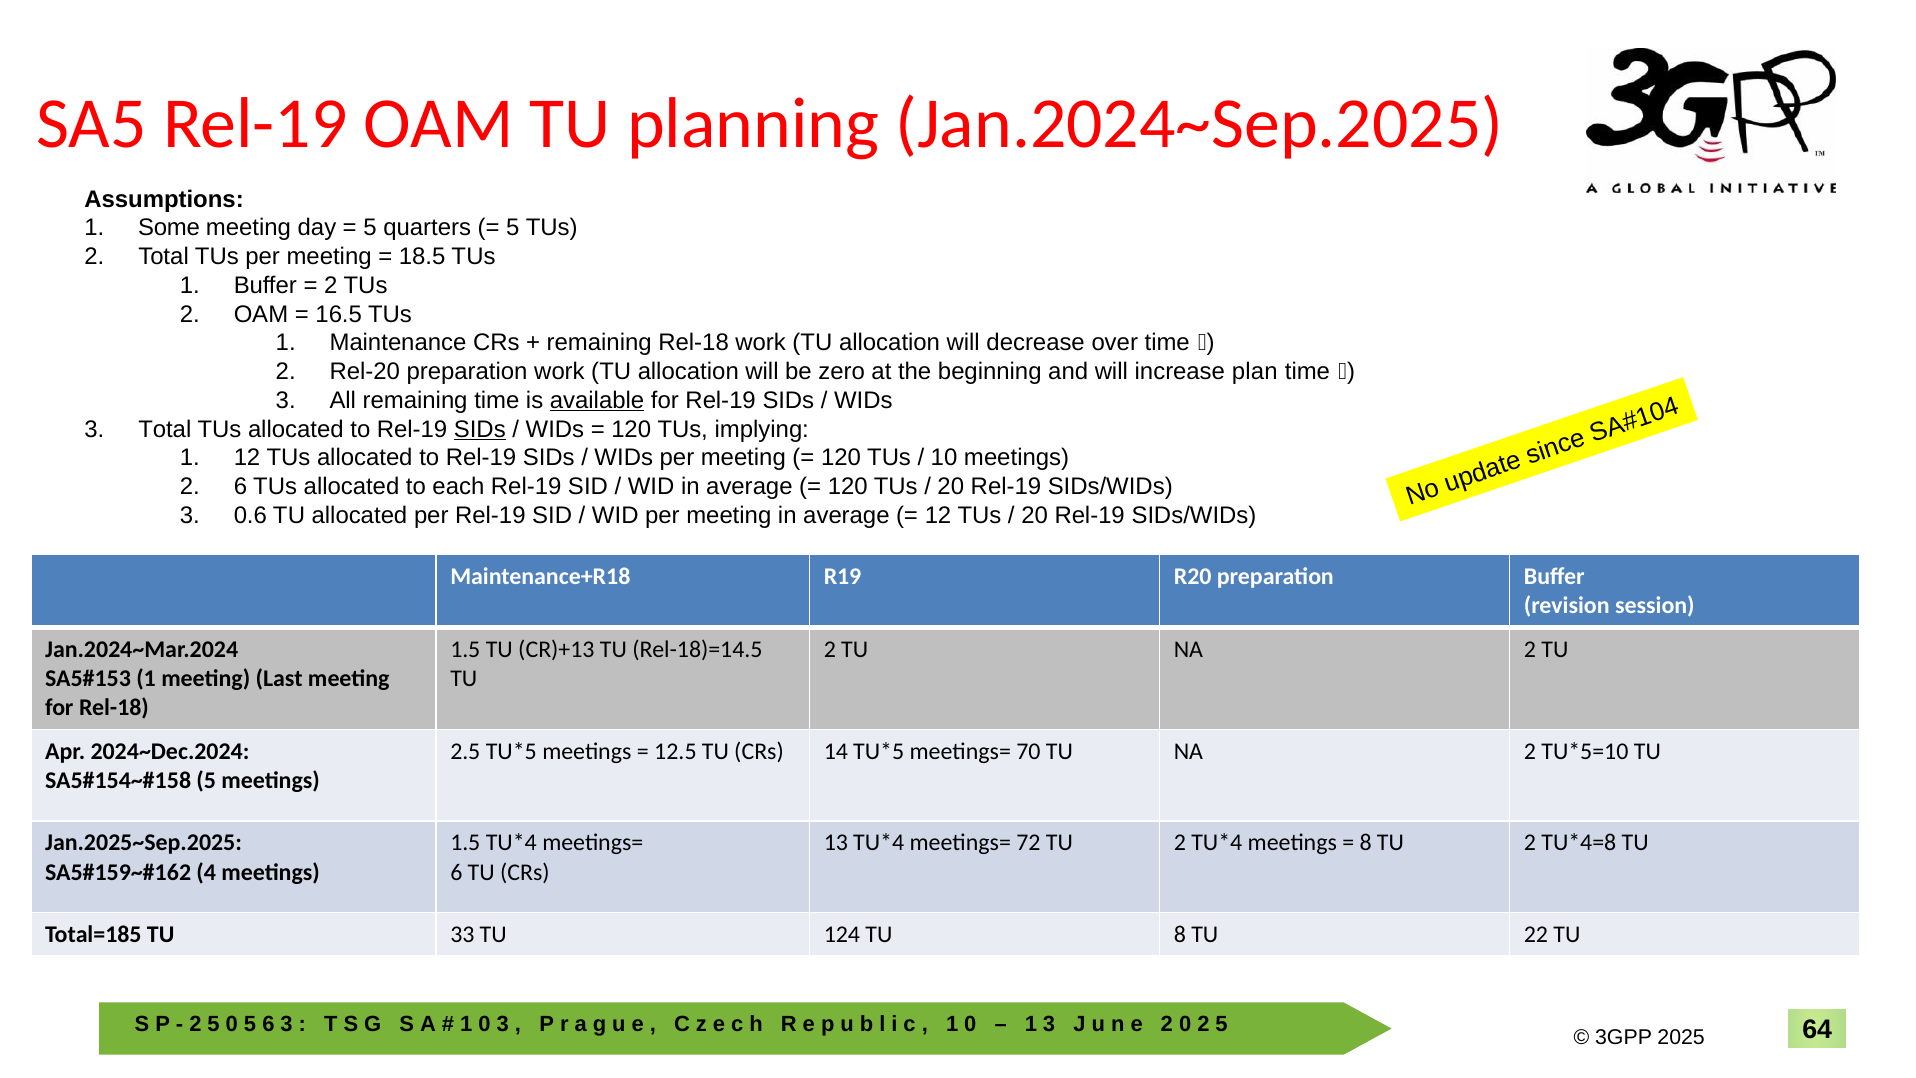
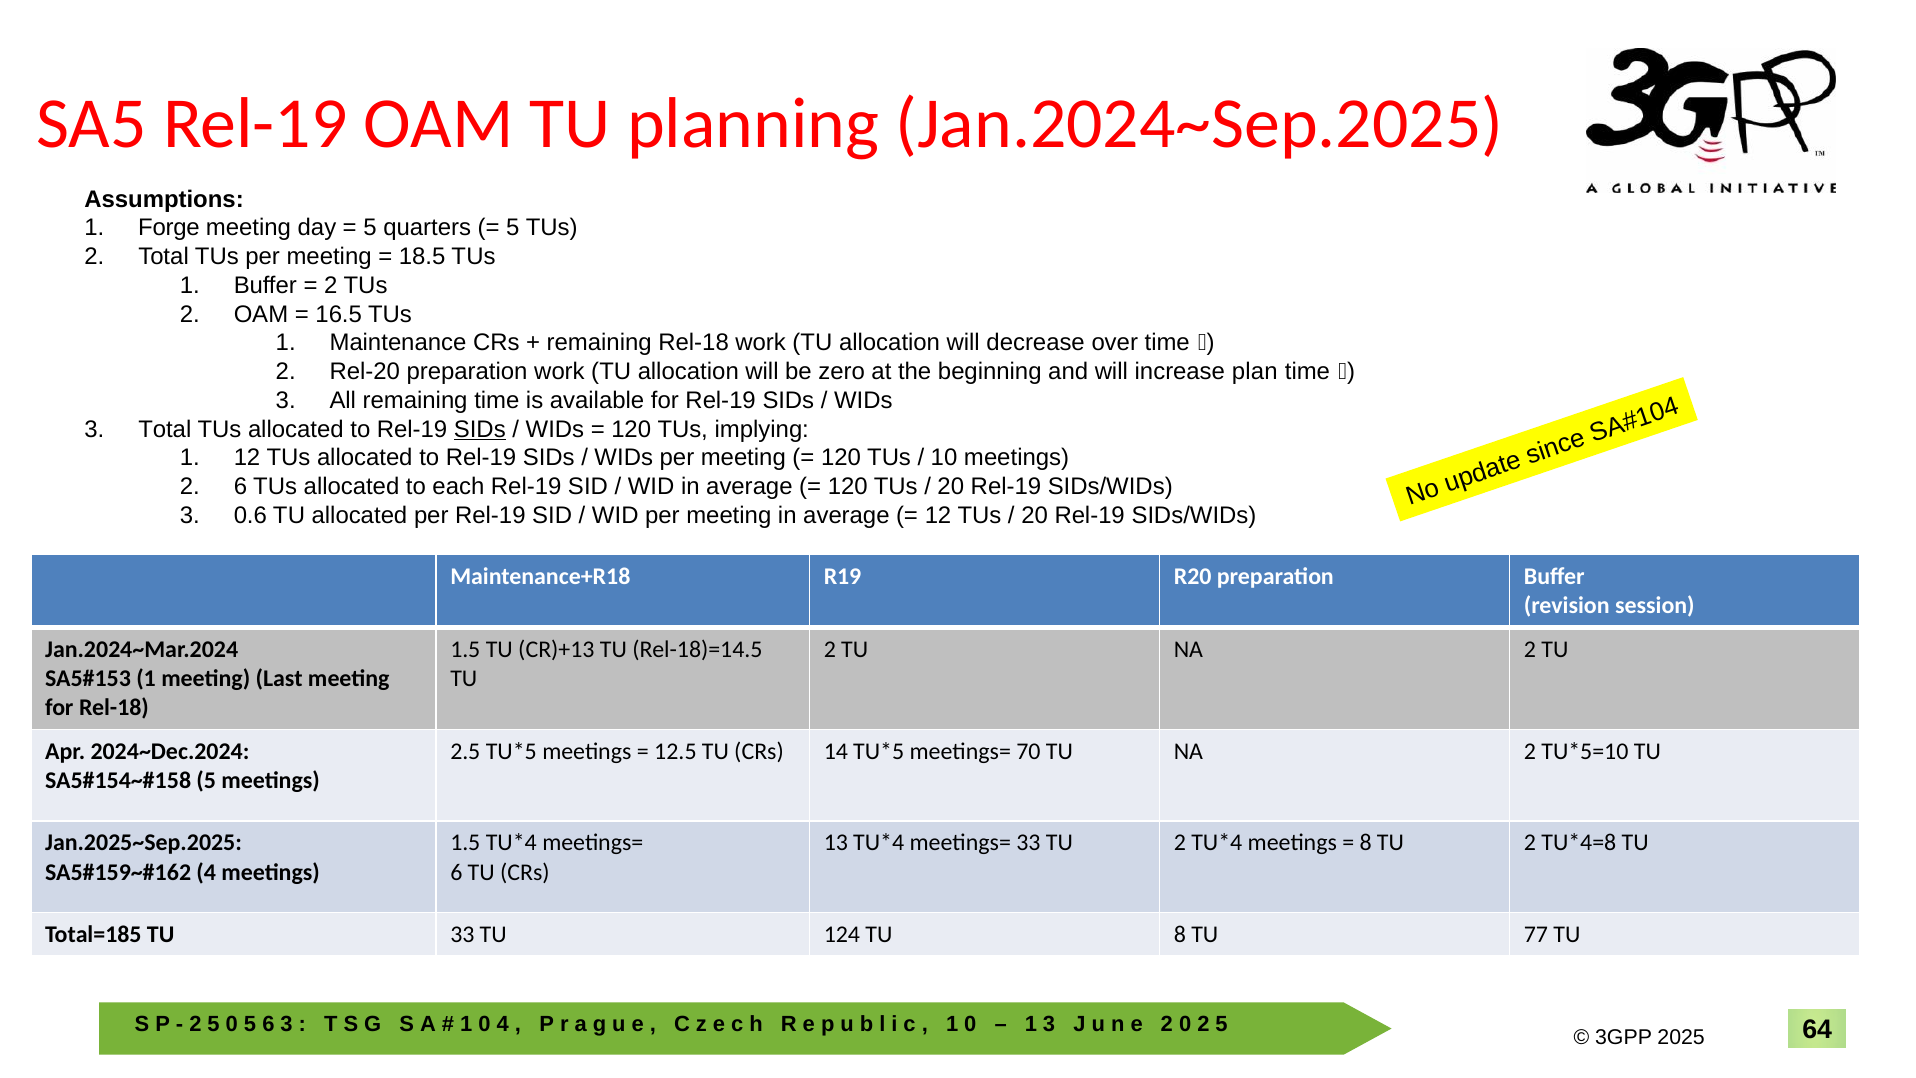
Some: Some -> Forge
available underline: present -> none
meetings= 72: 72 -> 33
22: 22 -> 77
3 at (503, 1024): 3 -> 4
